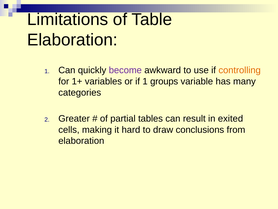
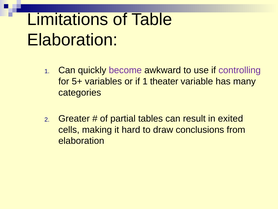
controlling colour: orange -> purple
1+: 1+ -> 5+
groups: groups -> theater
